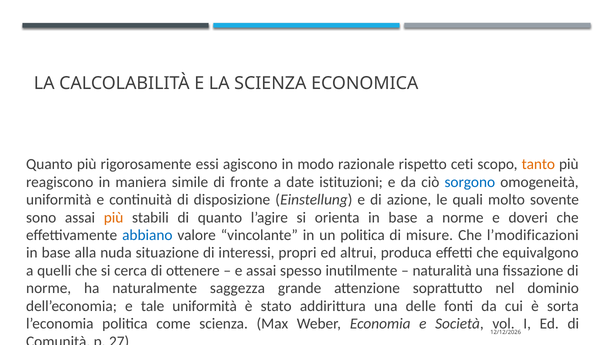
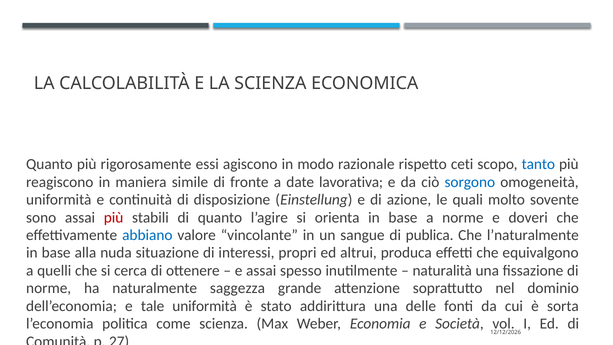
tanto colour: orange -> blue
istituzioni: istituzioni -> lavorativa
più at (114, 217) colour: orange -> red
un politica: politica -> sangue
misure: misure -> publica
l’modificazioni: l’modificazioni -> l’naturalmente
